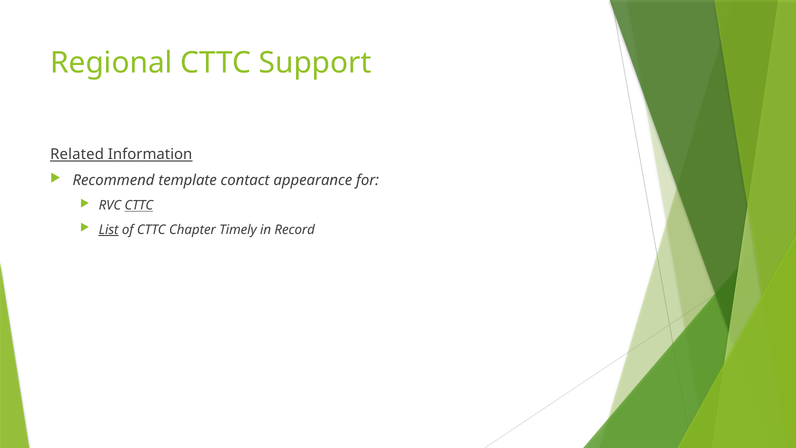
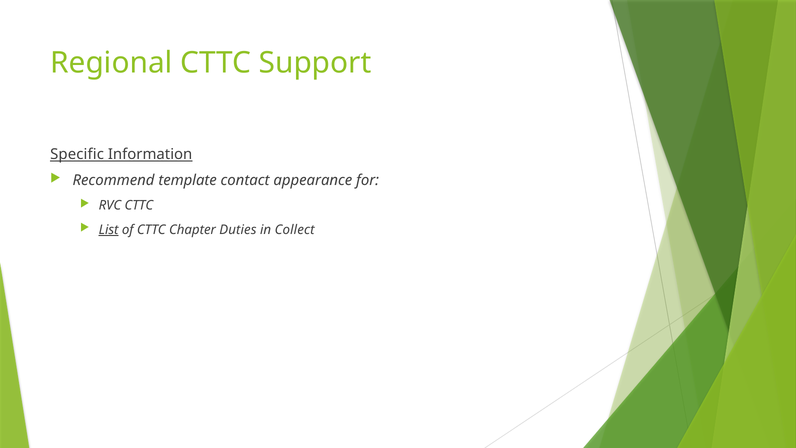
Related: Related -> Specific
CTTC at (139, 205) underline: present -> none
Timely: Timely -> Duties
Record: Record -> Collect
